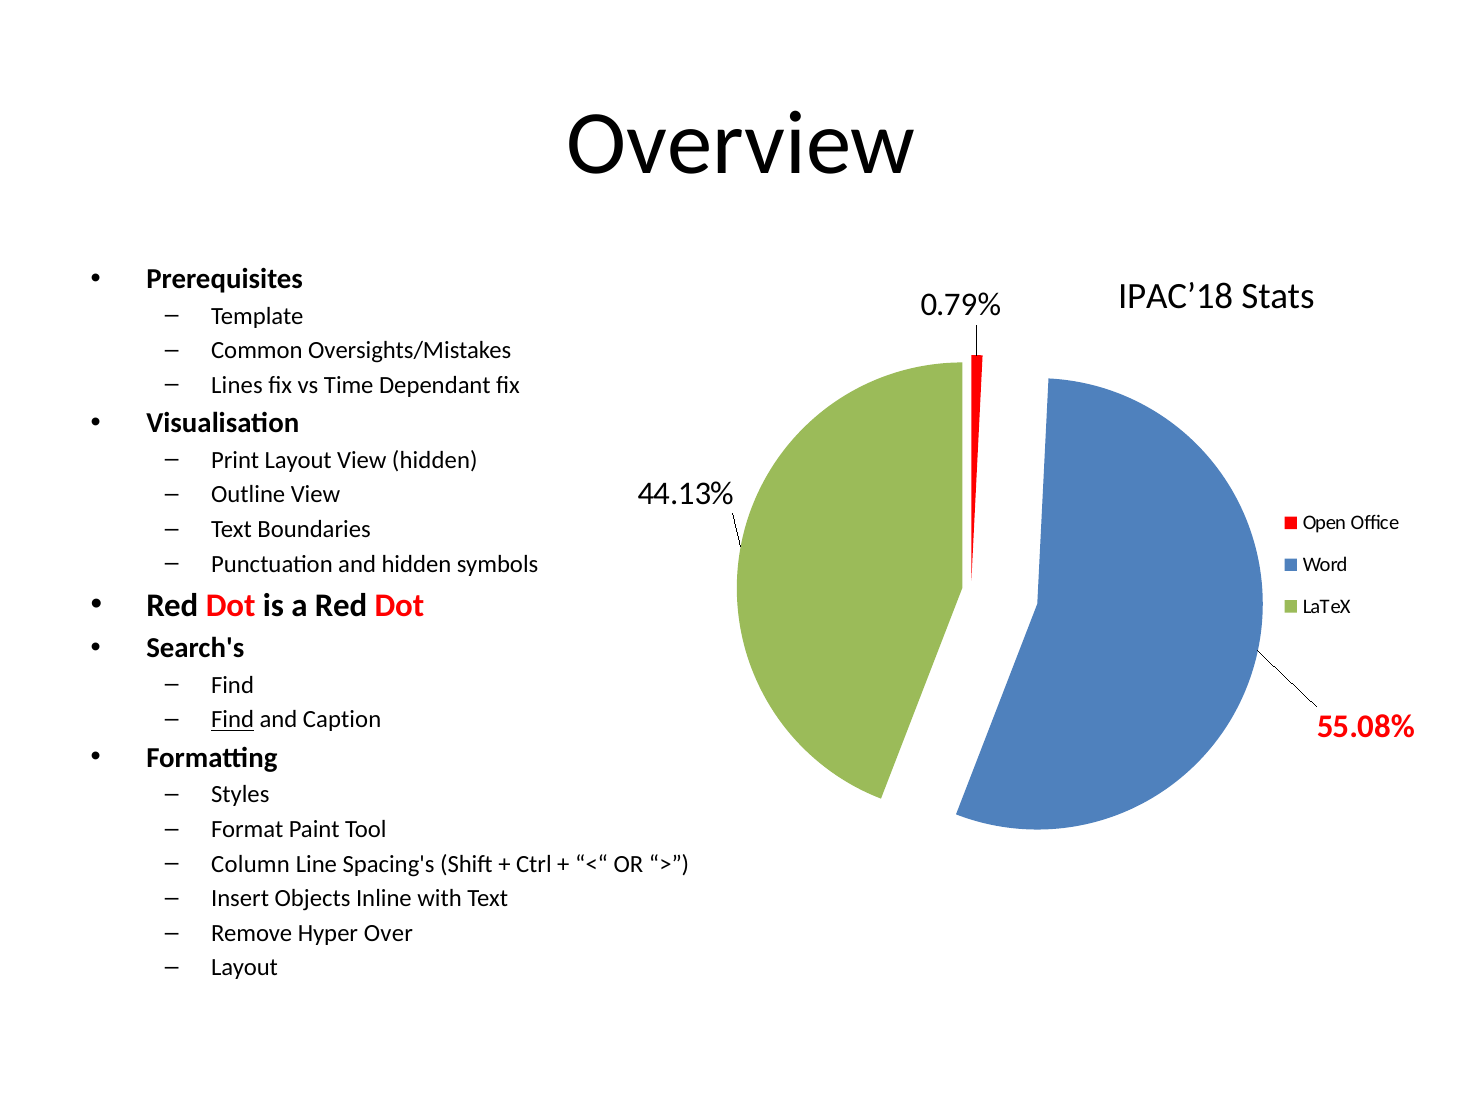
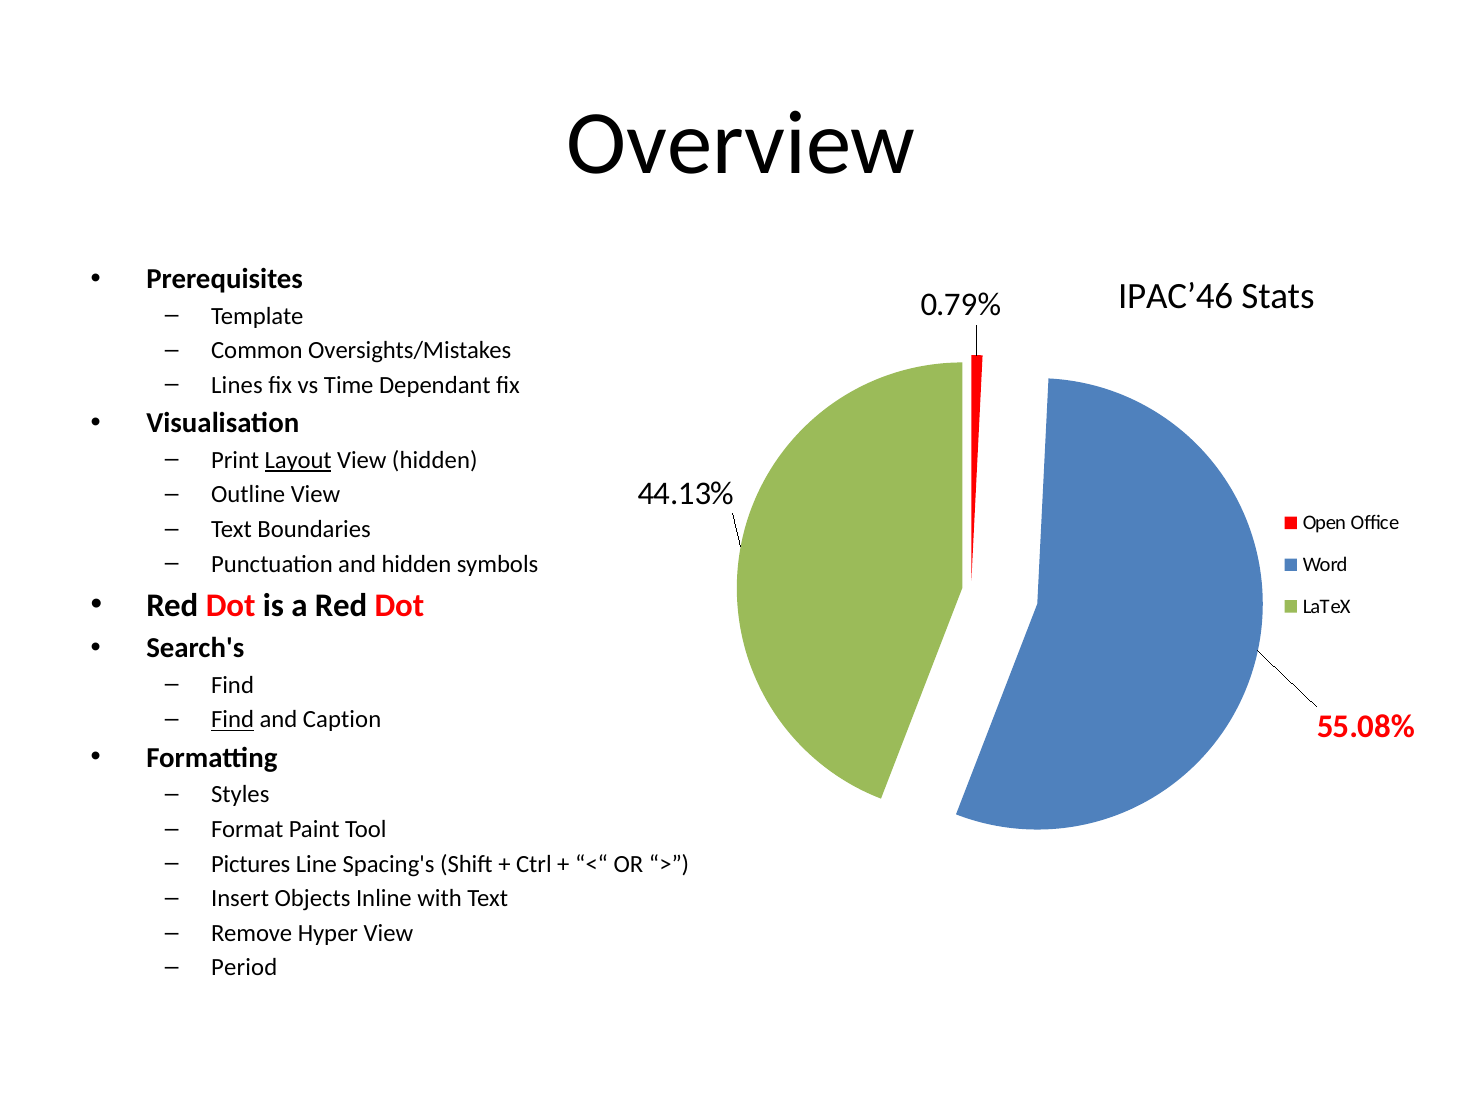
IPAC’18: IPAC’18 -> IPAC’46
Layout at (298, 460) underline: none -> present
Column: Column -> Pictures
Hyper Over: Over -> View
Layout at (244, 968): Layout -> Period
